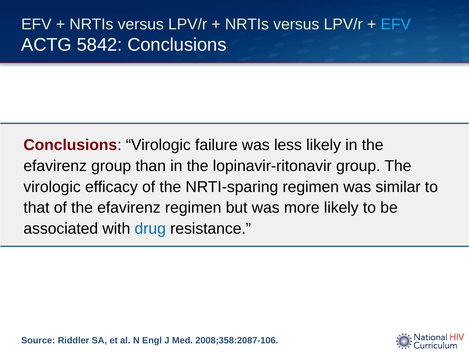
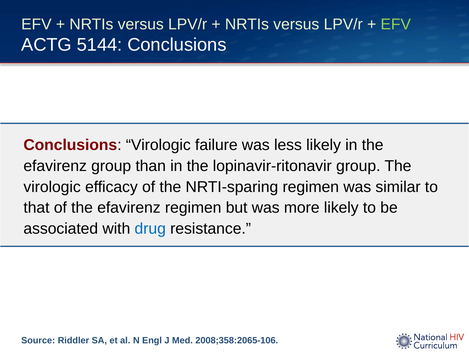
EFV at (396, 24) colour: light blue -> light green
5842: 5842 -> 5144
2008;358:2087-106: 2008;358:2087-106 -> 2008;358:2065-106
